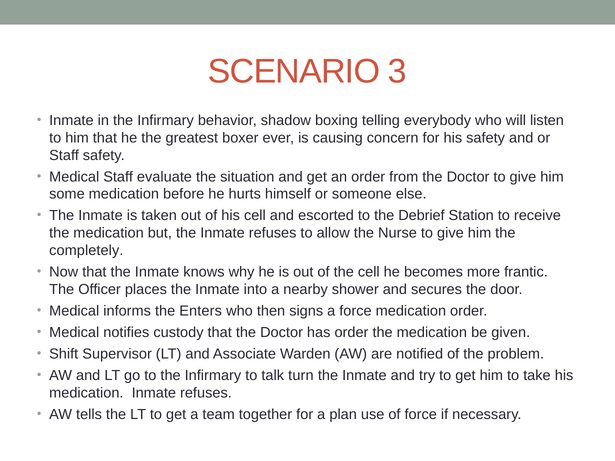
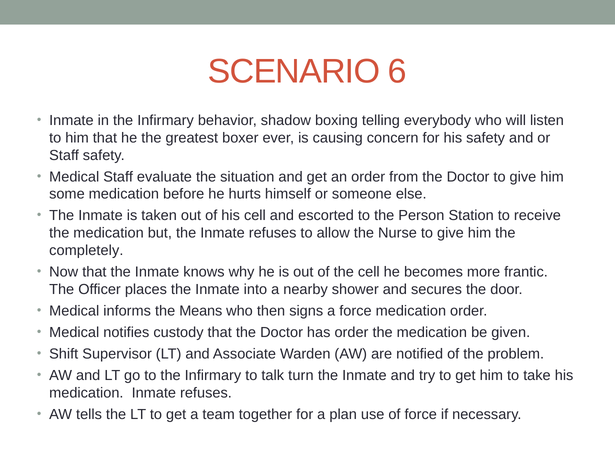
3: 3 -> 6
Debrief: Debrief -> Person
Enters: Enters -> Means
